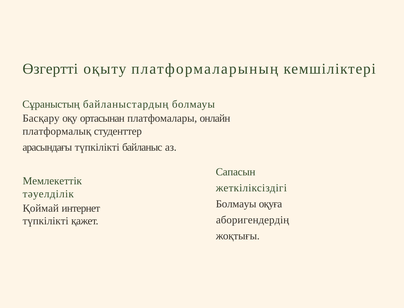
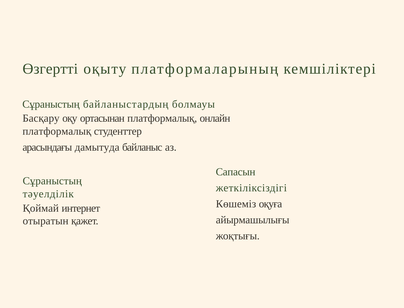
ортасынан платфомалары: платфомалары -> платформалық
арасындағы түпкілікті: түпкілікті -> дамытуда
Мемлекеттік at (52, 181): Мемлекеттік -> Сұраныстың
Болмауы at (236, 204): Болмауы -> Көшеміз
аборигендердің: аборигендердің -> айырмашылығы
түпкілікті at (46, 221): түпкілікті -> отыратын
